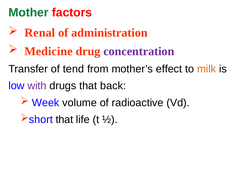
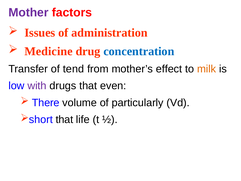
Mother colour: green -> purple
Renal: Renal -> Issues
concentration colour: purple -> blue
back: back -> even
Week: Week -> There
radioactive: radioactive -> particularly
